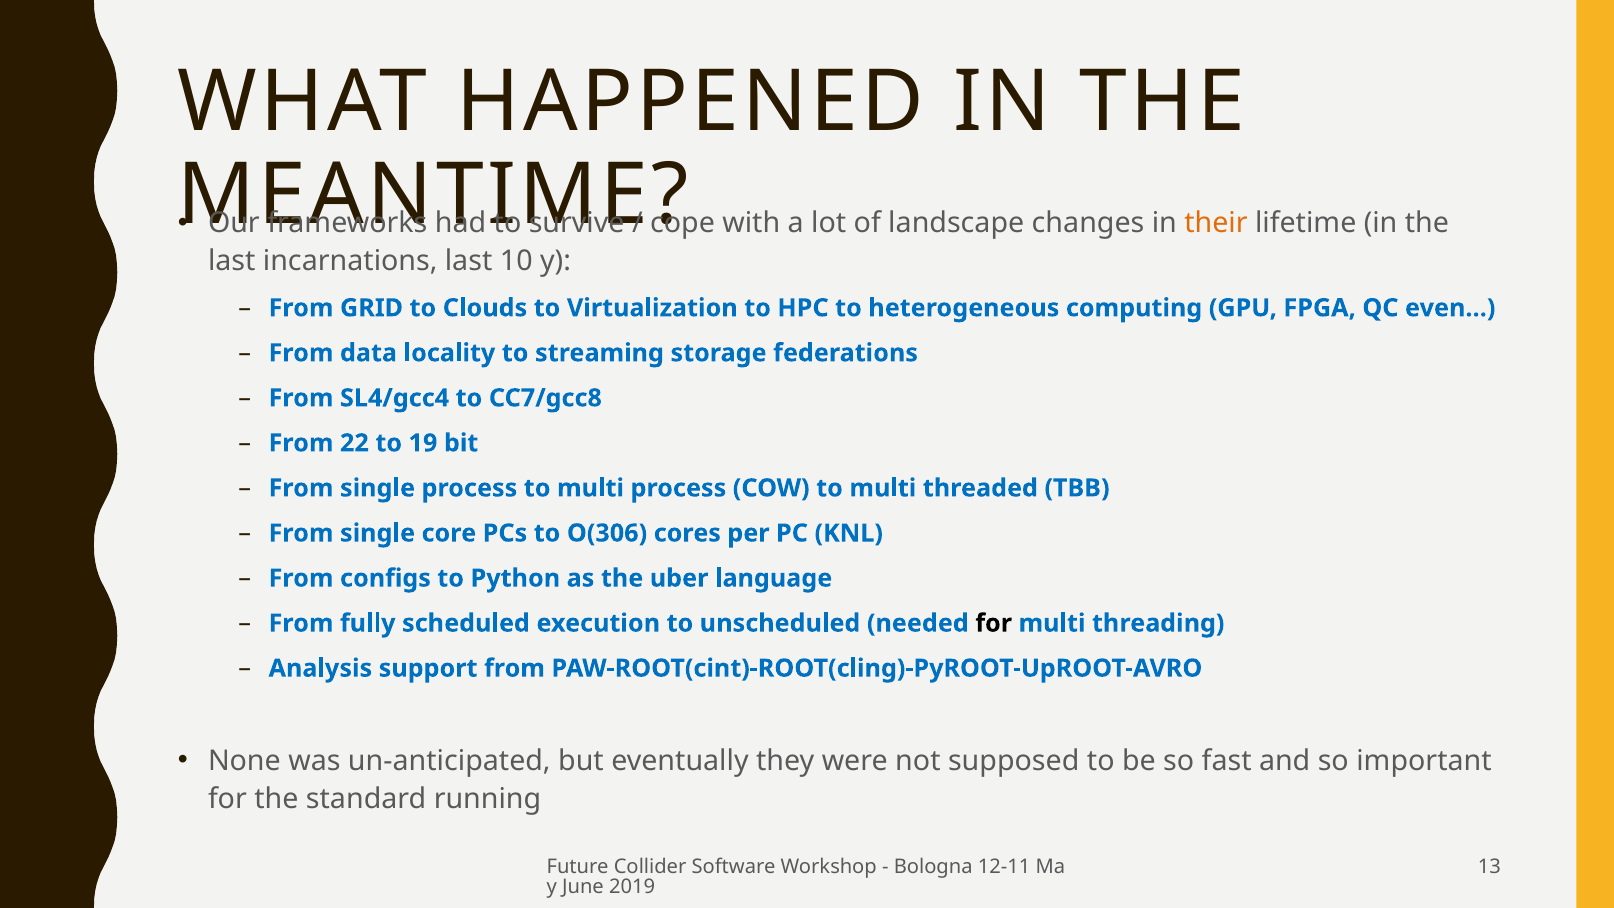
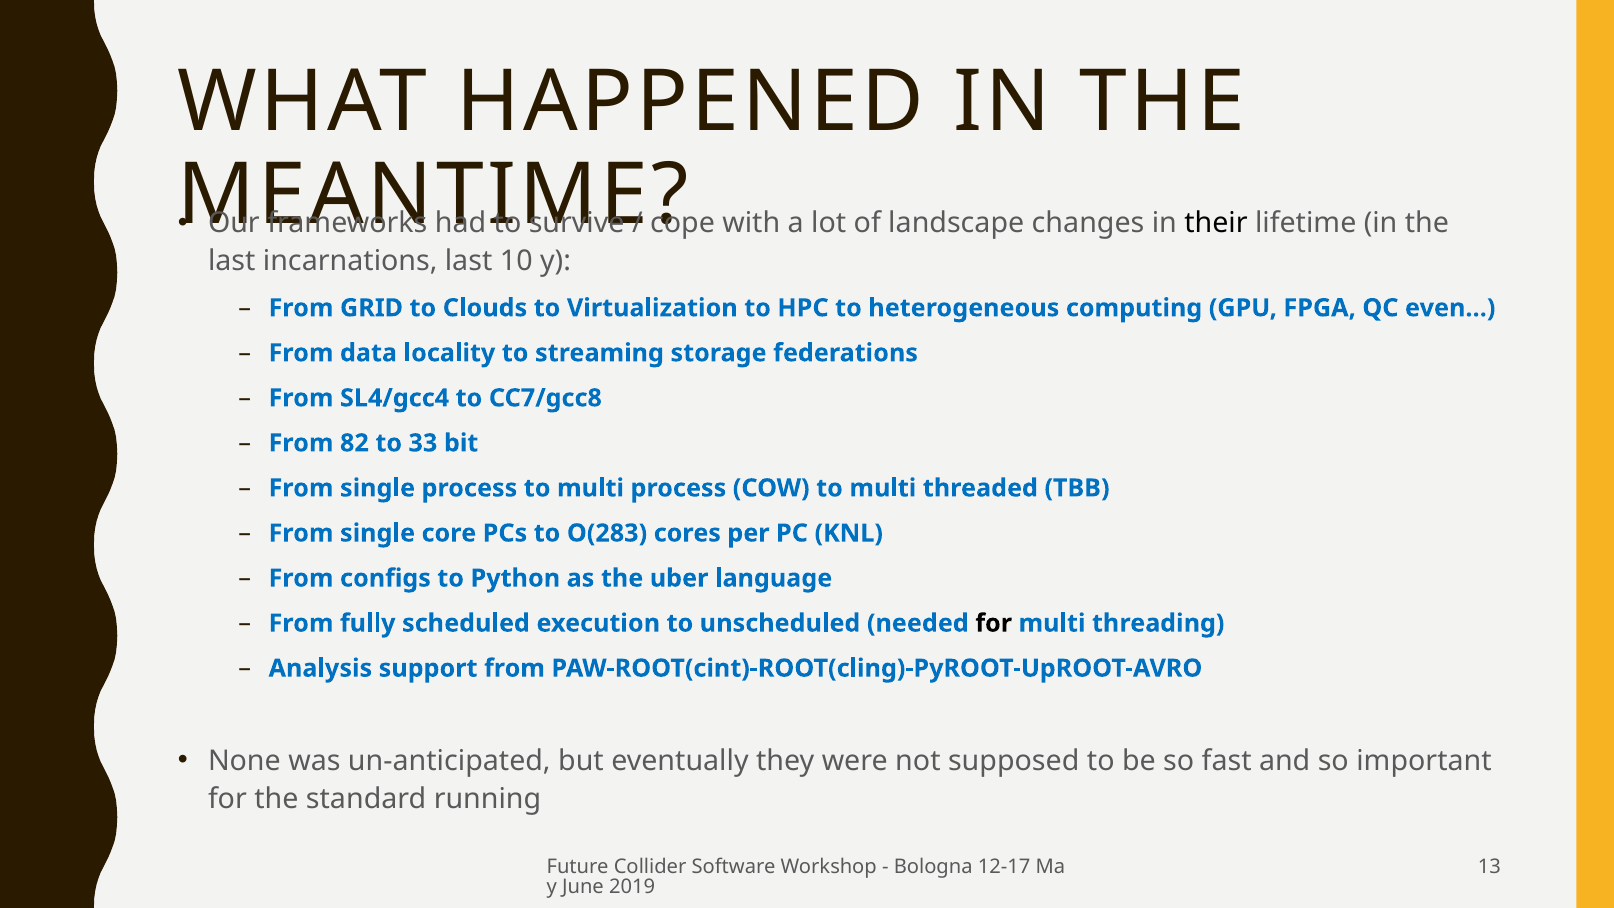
their colour: orange -> black
22: 22 -> 82
19: 19 -> 33
O(306: O(306 -> O(283
12-11: 12-11 -> 12-17
